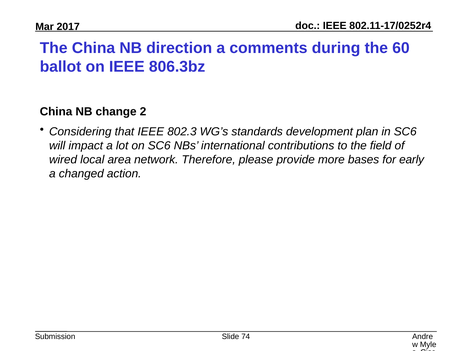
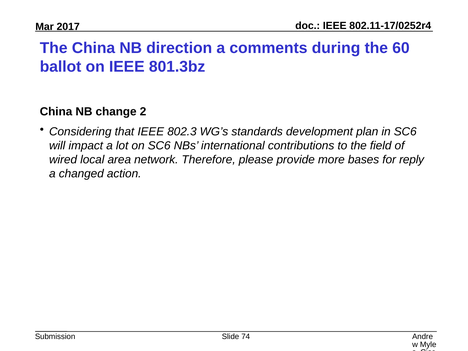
806.3bz: 806.3bz -> 801.3bz
early: early -> reply
